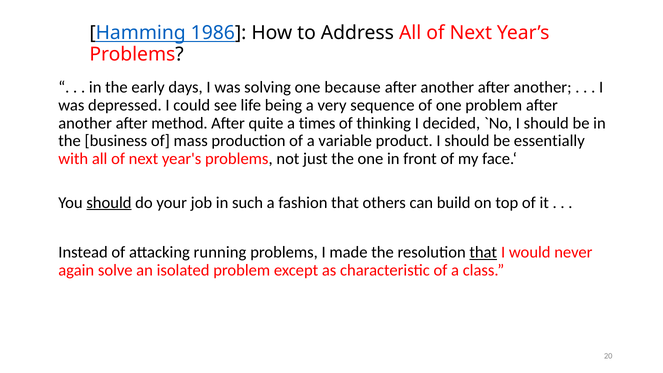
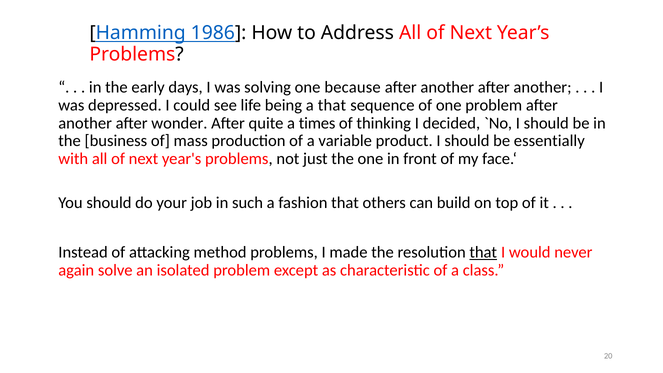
a very: very -> that
method: method -> wonder
should at (109, 203) underline: present -> none
running: running -> method
